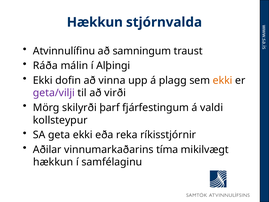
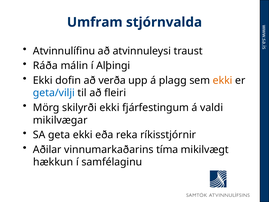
Hækkun at (95, 22): Hækkun -> Umfram
samningum: samningum -> atvinnuleysi
vinna: vinna -> verða
geta/vilji colour: purple -> blue
virði: virði -> fleiri
skilyrði þarf: þarf -> ekki
kollsteypur: kollsteypur -> mikilvægar
